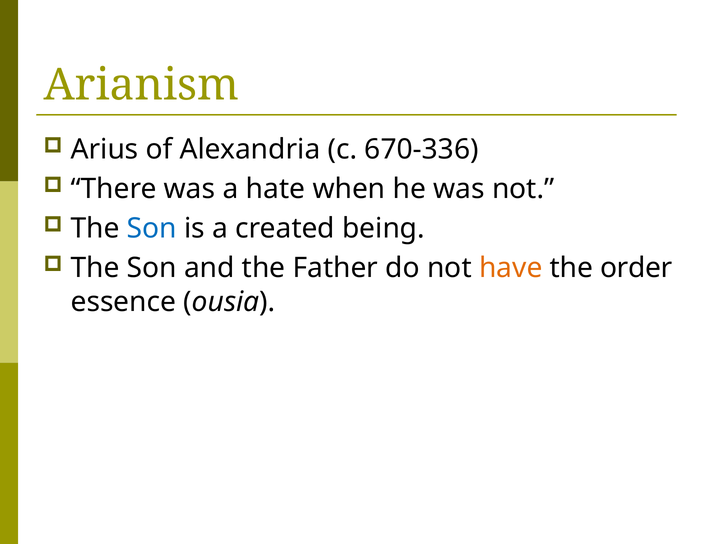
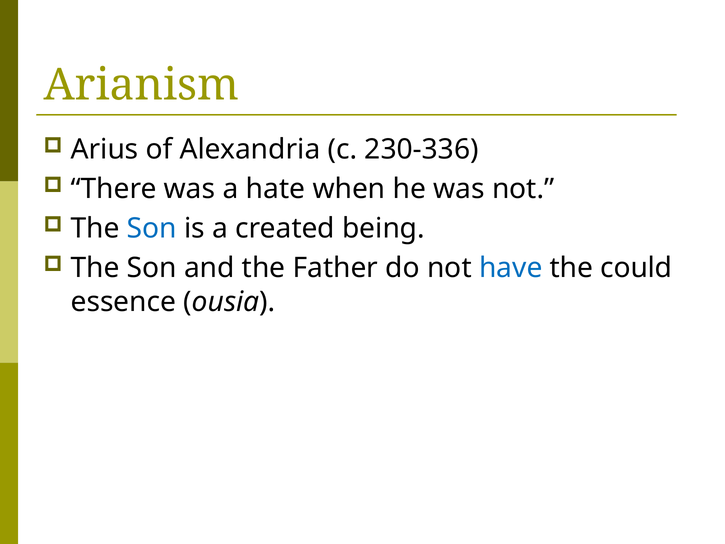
670-336: 670-336 -> 230-336
have colour: orange -> blue
order: order -> could
